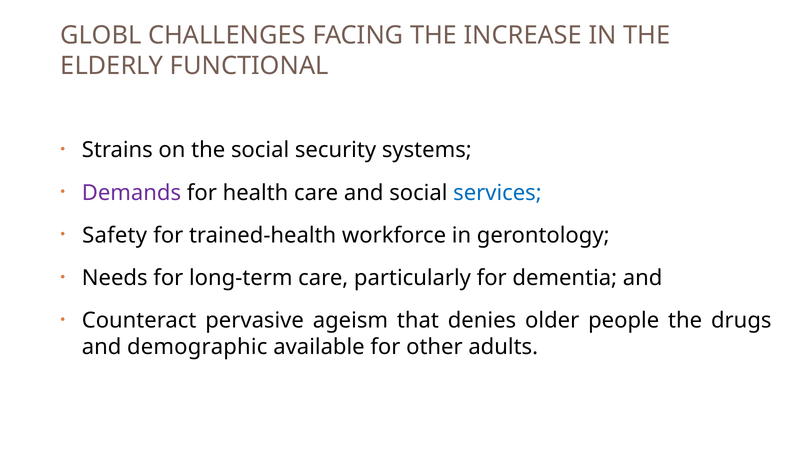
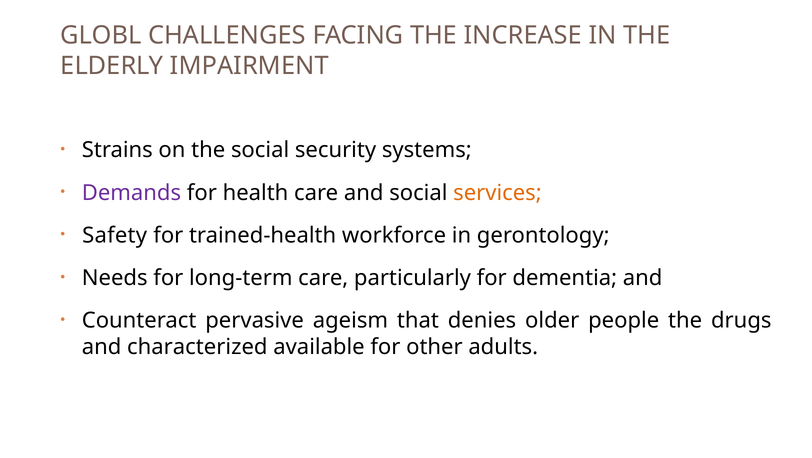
FUNCTIONAL: FUNCTIONAL -> IMPAIRMENT
services colour: blue -> orange
demographic: demographic -> characterized
